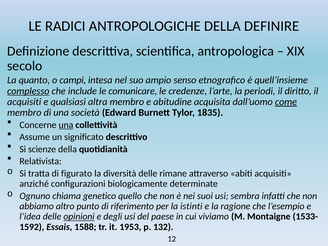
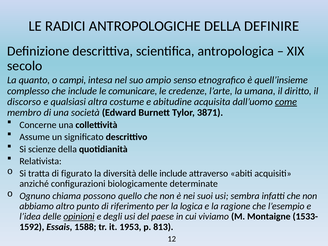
complesso underline: present -> none
periodi: periodi -> umana
acquisiti at (24, 102): acquisiti -> discorso
altra membro: membro -> costume
1835: 1835 -> 3871
una at (66, 125) underline: present -> none
delle rimane: rimane -> include
genetico: genetico -> possono
istinti: istinti -> logica
132: 132 -> 813
